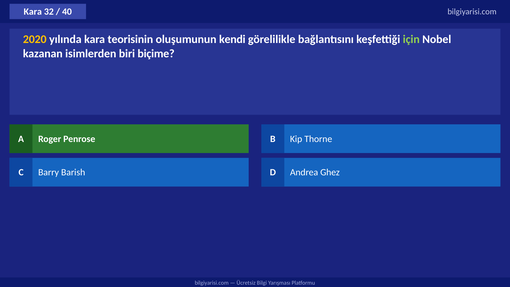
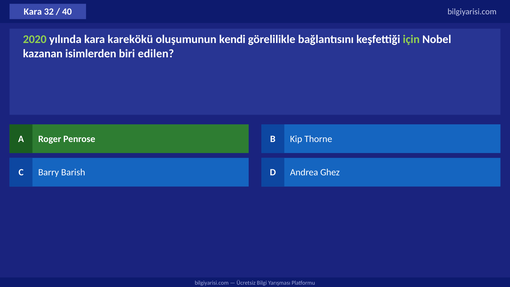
2020 colour: yellow -> light green
teorisinin: teorisinin -> karekökü
biçime: biçime -> edilen
